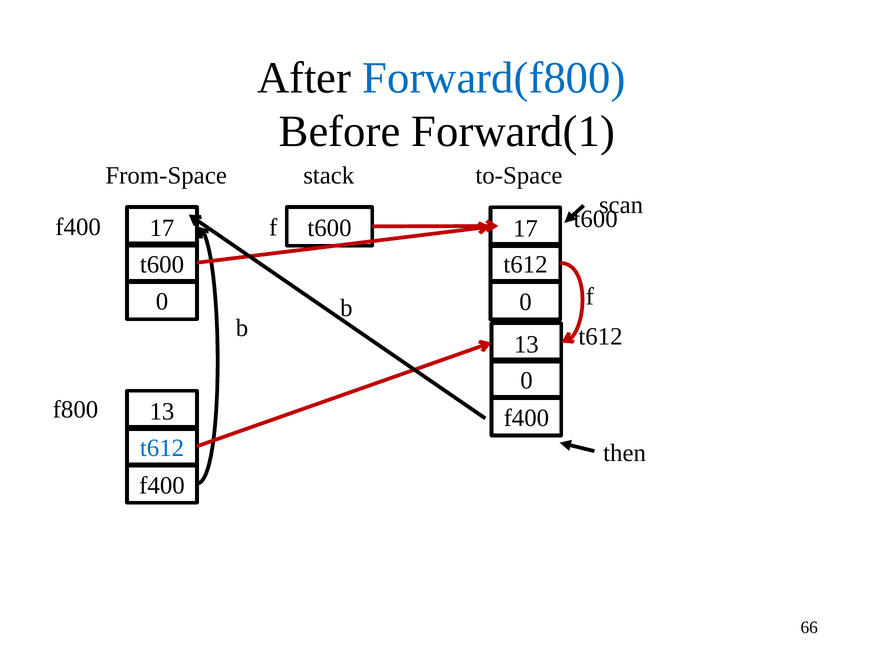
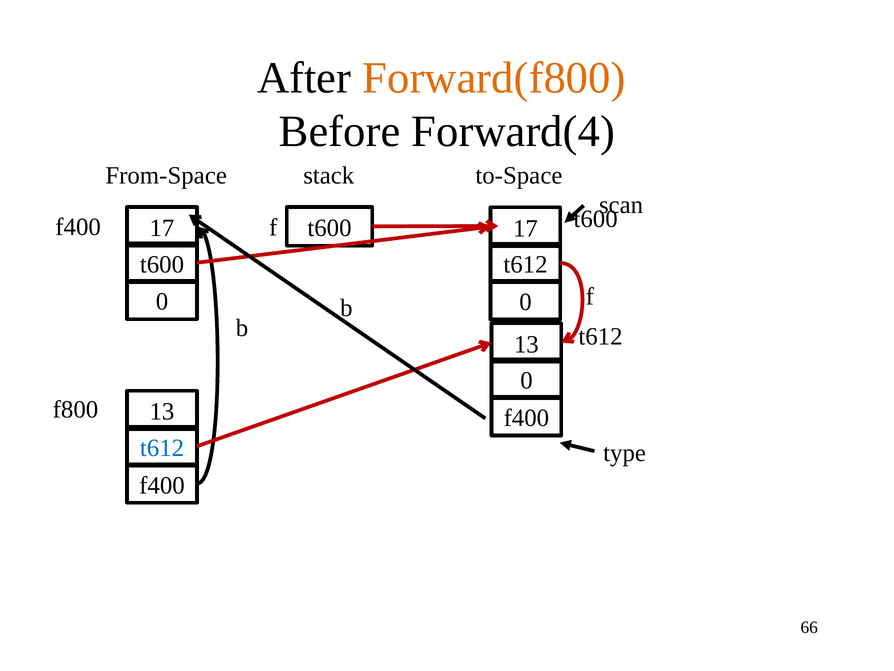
Forward(f800 colour: blue -> orange
Forward(1: Forward(1 -> Forward(4
then: then -> type
